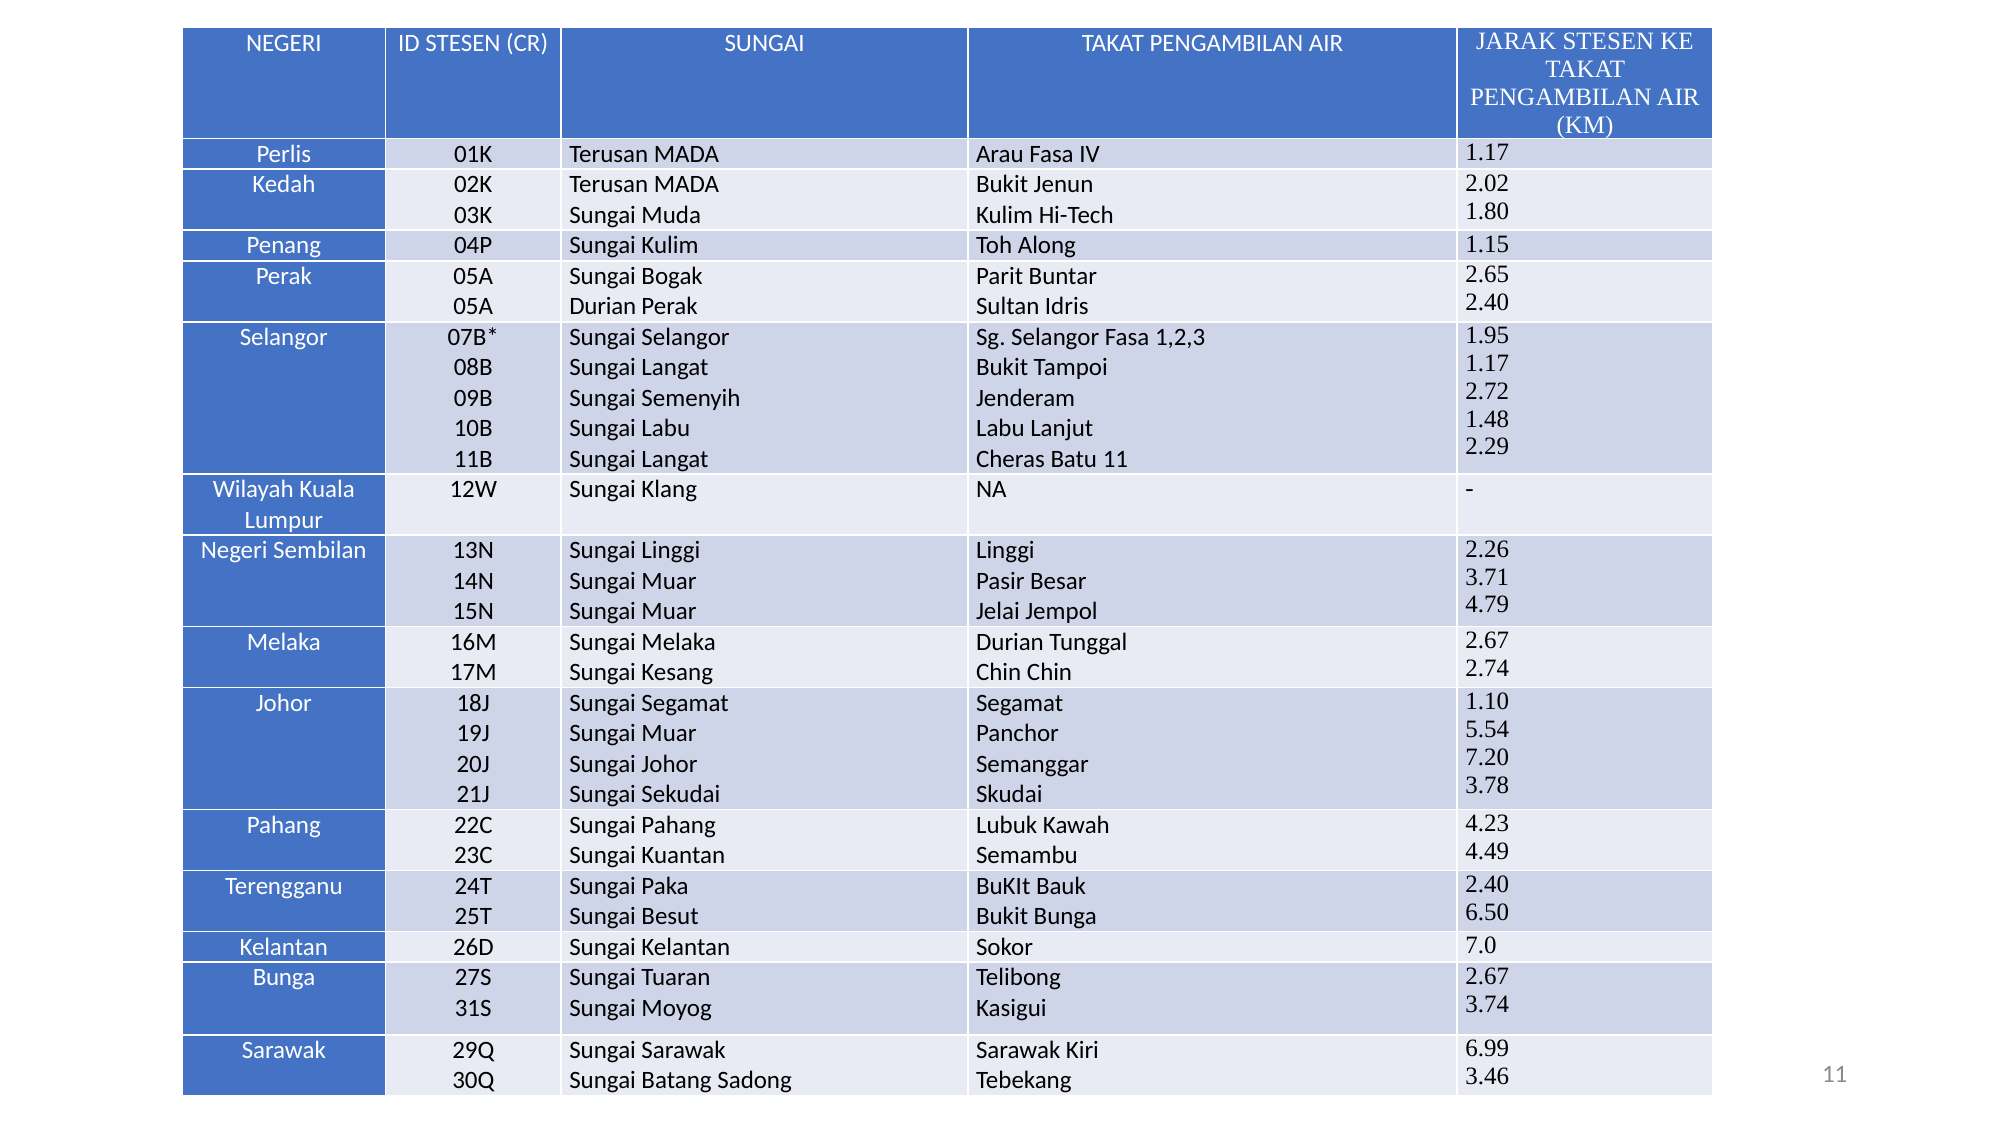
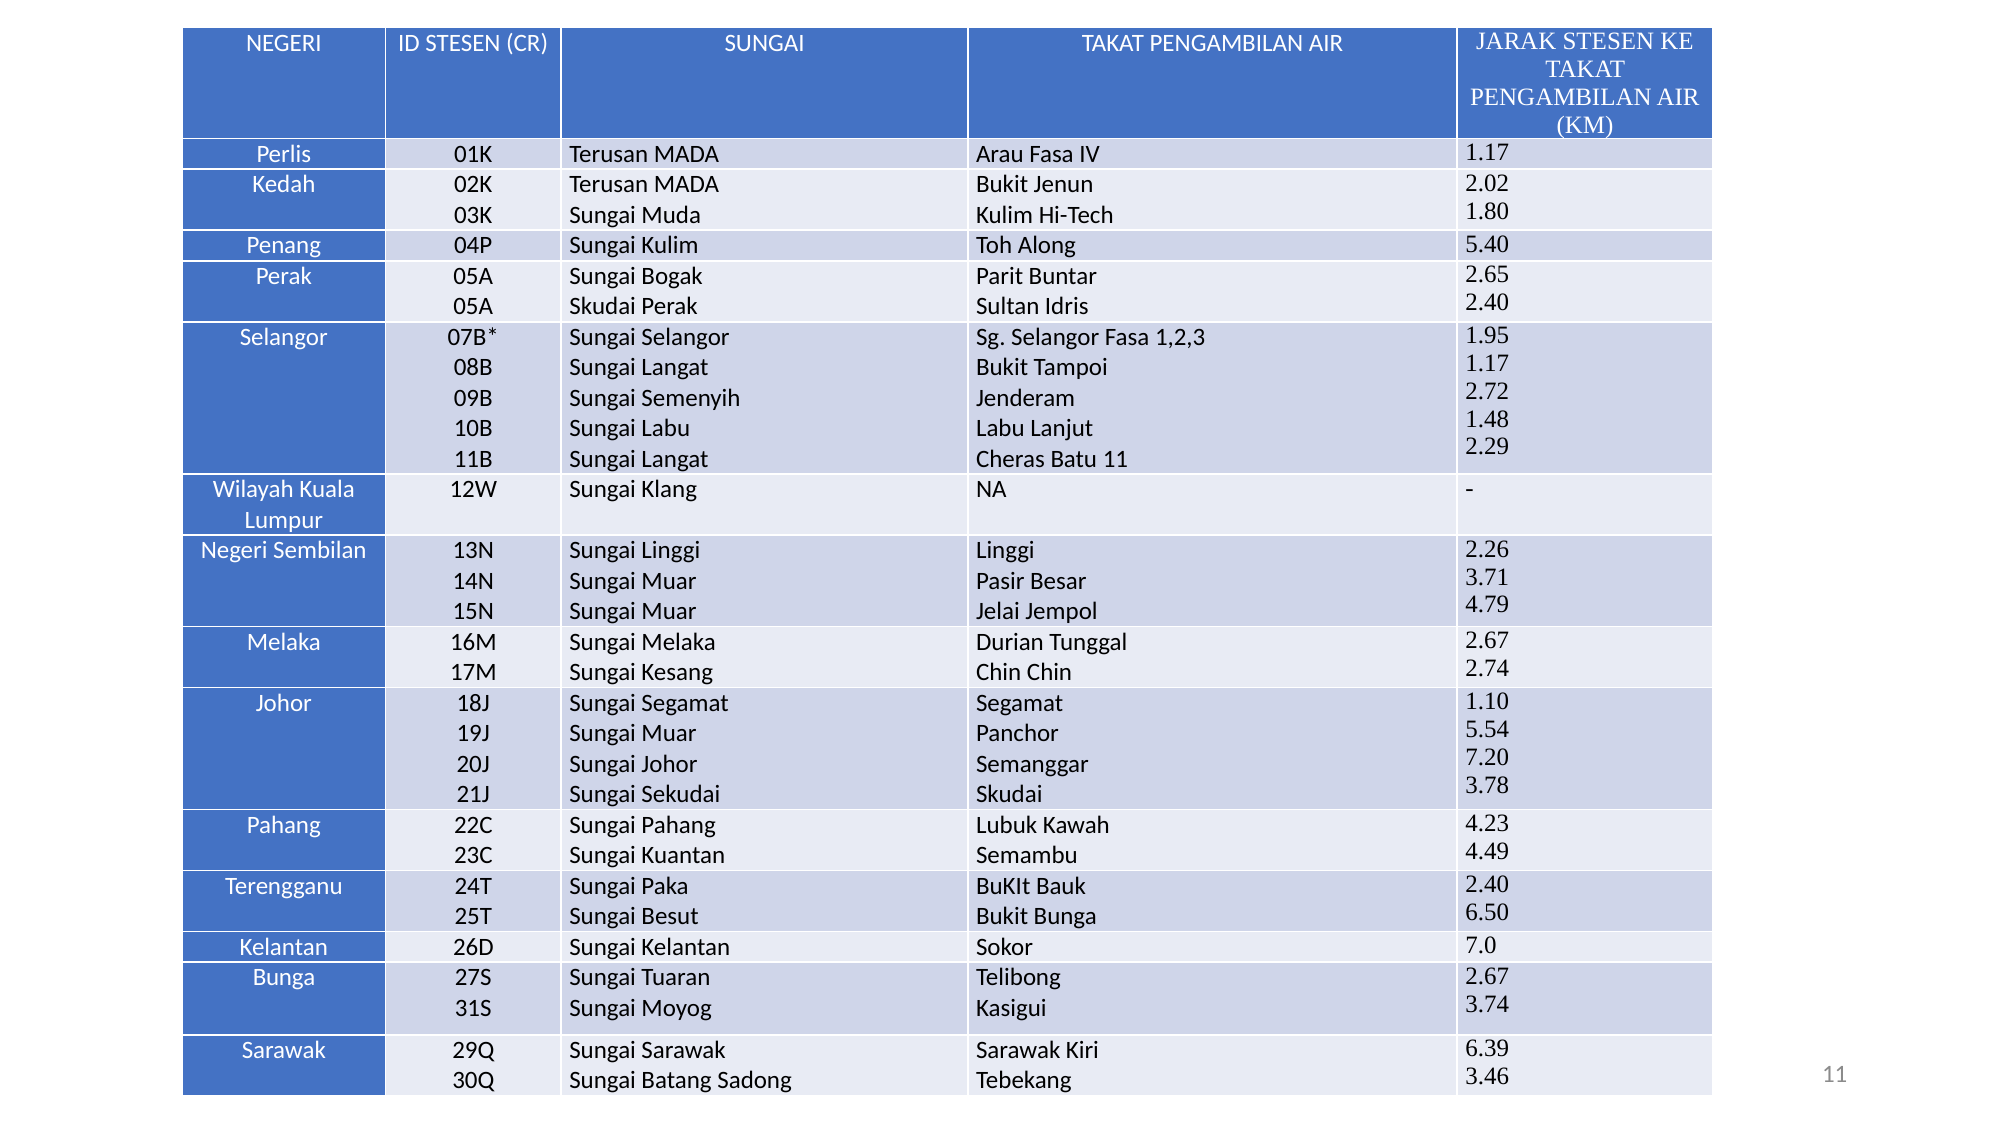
1.15: 1.15 -> 5.40
Durian at (603, 307): Durian -> Skudai
6.99: 6.99 -> 6.39
